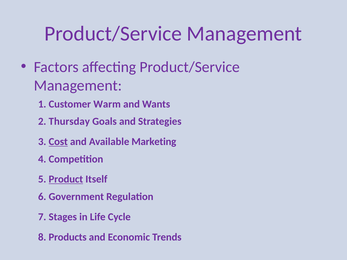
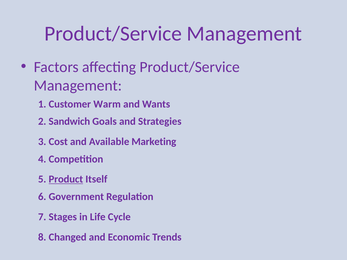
Thursday: Thursday -> Sandwich
Cost underline: present -> none
Products: Products -> Changed
